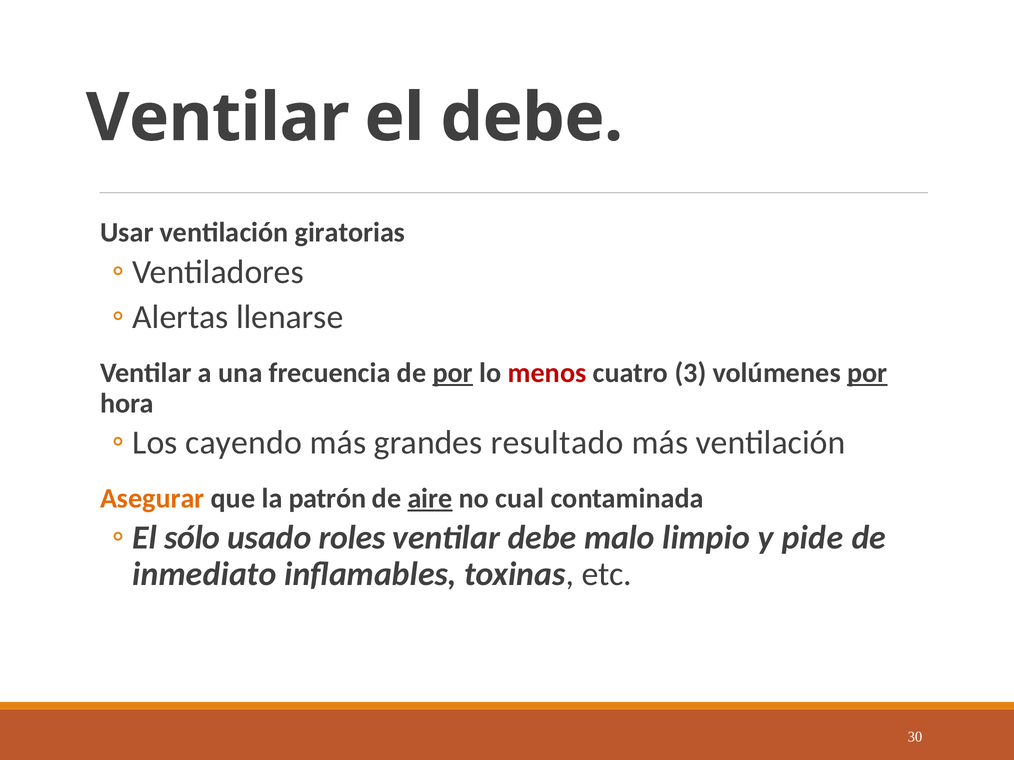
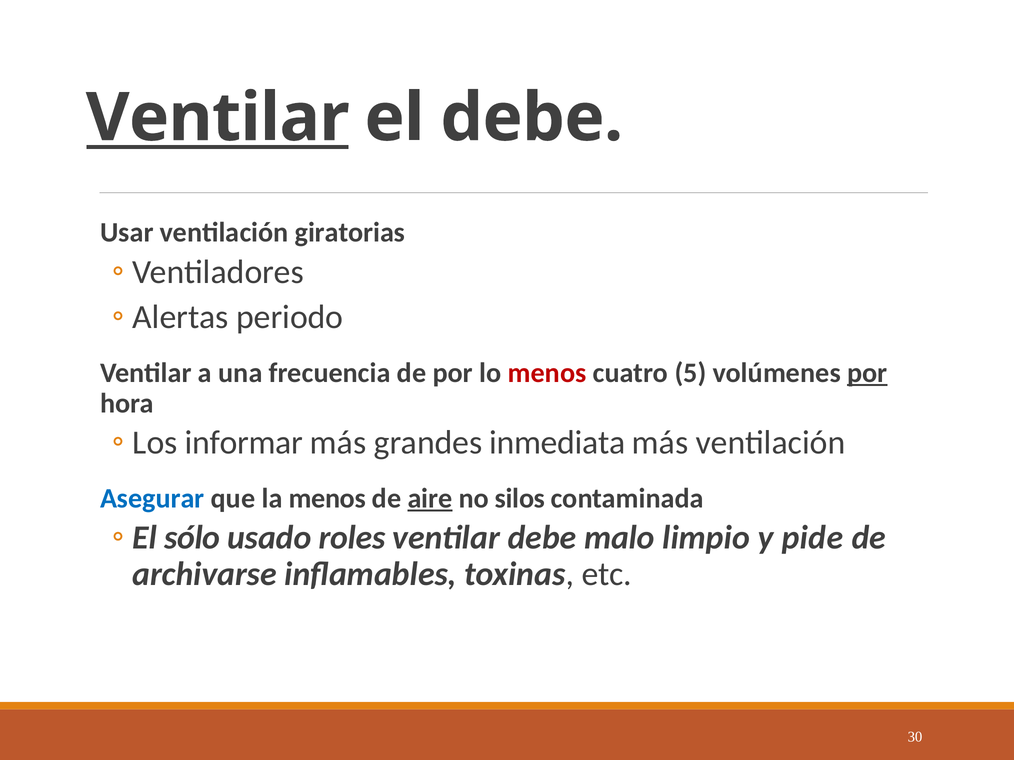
Ventilar at (218, 118) underline: none -> present
llenarse: llenarse -> periodo
por at (453, 373) underline: present -> none
3: 3 -> 5
cayendo: cayendo -> informar
resultado: resultado -> inmediata
Asegurar colour: orange -> blue
la patrón: patrón -> menos
cual: cual -> silos
inmediato: inmediato -> archivarse
